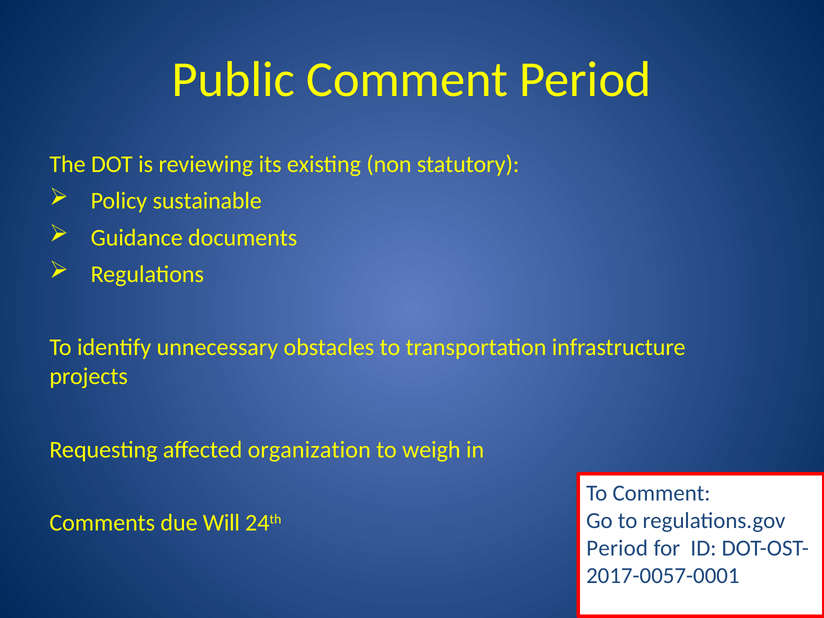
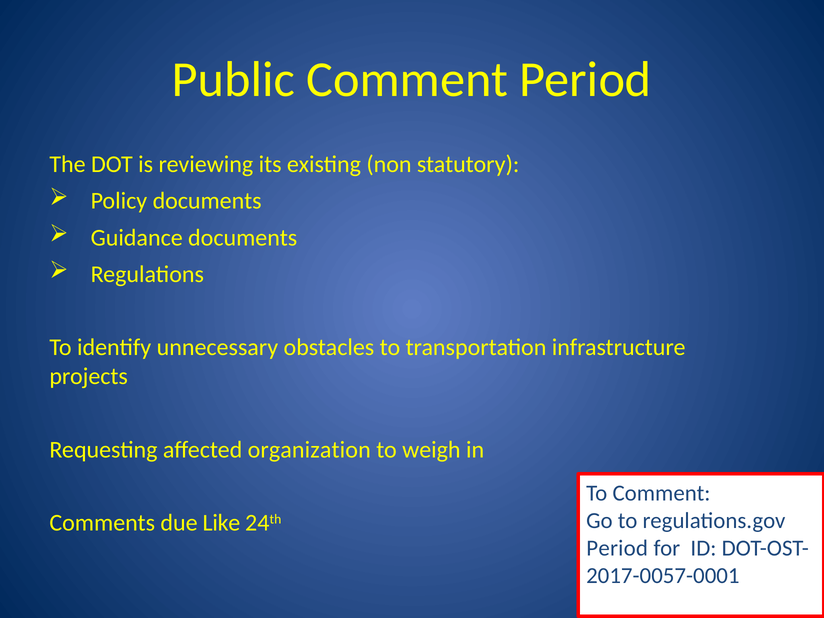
Policy sustainable: sustainable -> documents
Will: Will -> Like
